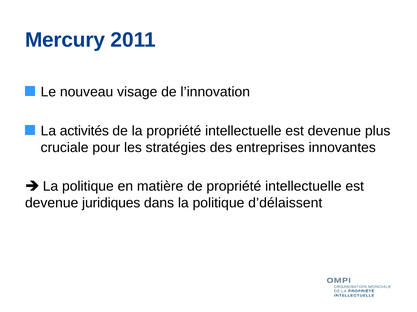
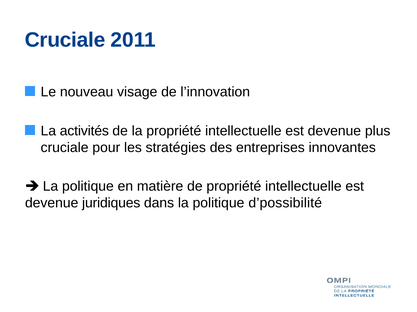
Mercury at (65, 40): Mercury -> Cruciale
d’délaissent: d’délaissent -> d’possibilité
